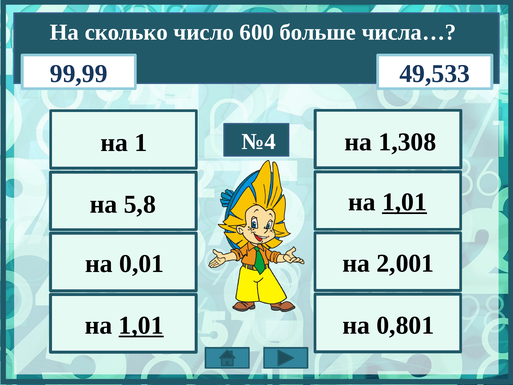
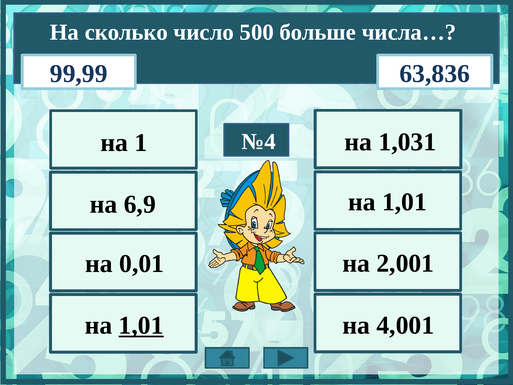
600: 600 -> 500
49,533: 49,533 -> 63,836
1,308: 1,308 -> 1,031
1,01 at (405, 202) underline: present -> none
5,8: 5,8 -> 6,9
0,801: 0,801 -> 4,001
